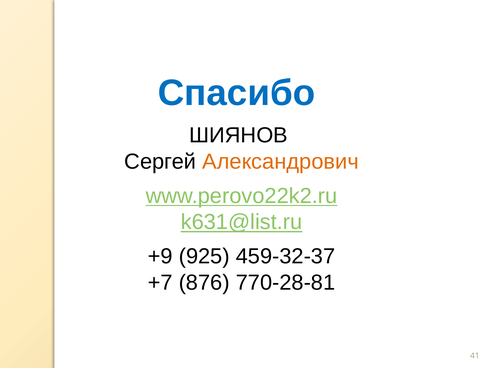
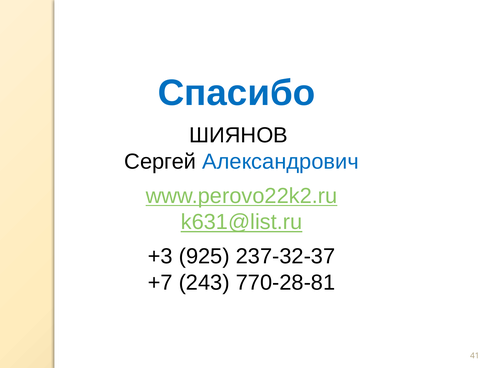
Александрович colour: orange -> blue
+9: +9 -> +3
459-32-37: 459-32-37 -> 237-32-37
876: 876 -> 243
